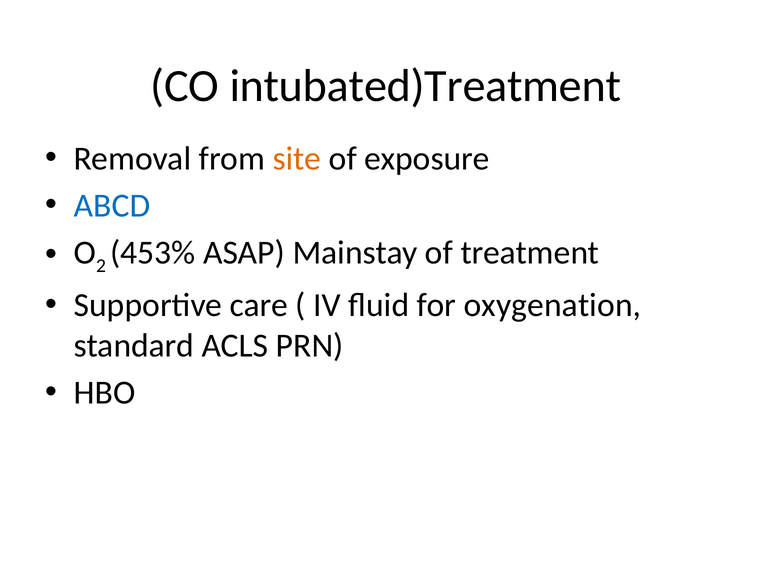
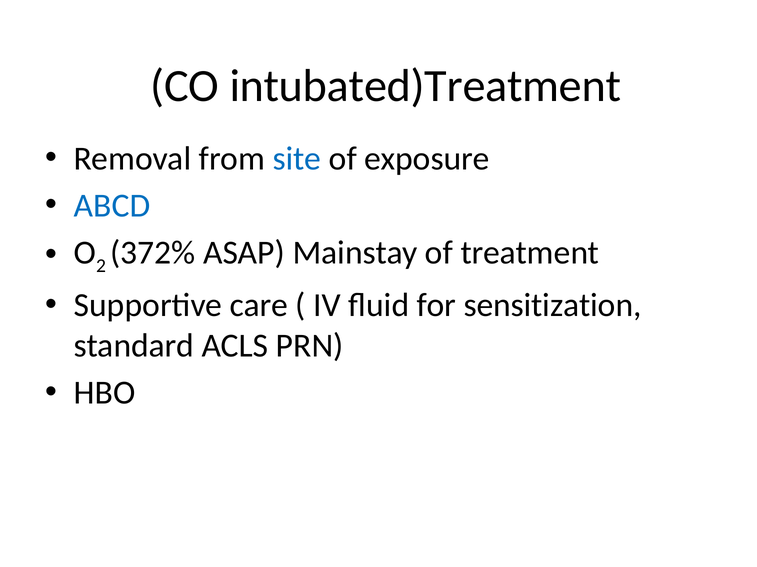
site colour: orange -> blue
453%: 453% -> 372%
oxygenation: oxygenation -> sensitization
